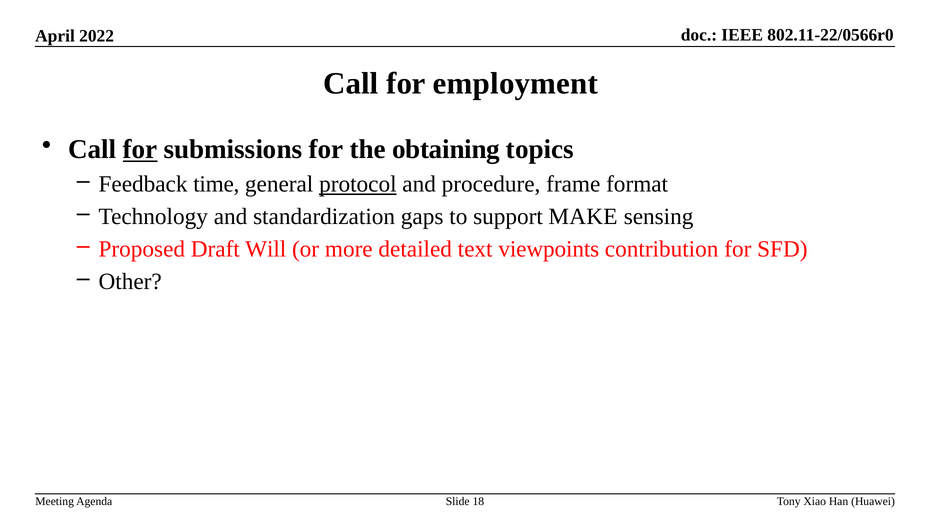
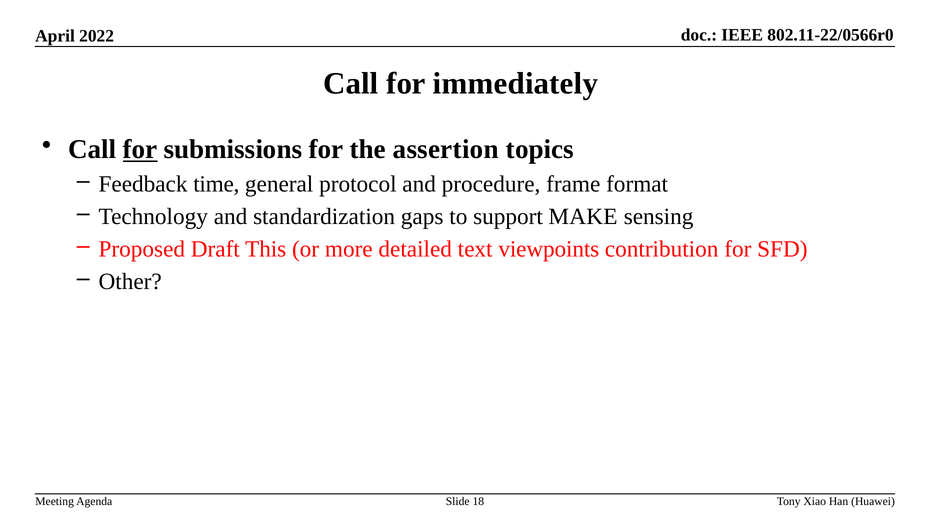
employment: employment -> immediately
obtaining: obtaining -> assertion
protocol underline: present -> none
Will: Will -> This
